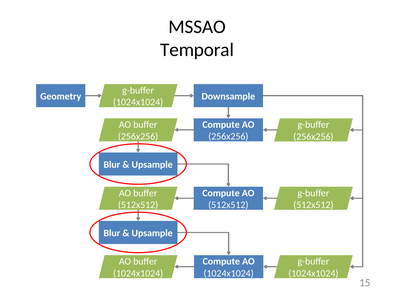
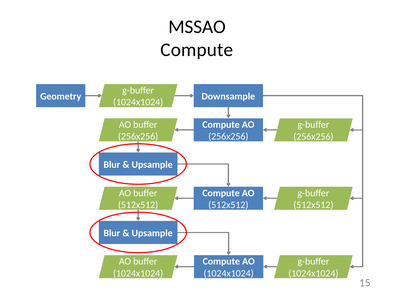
Temporal at (197, 50): Temporal -> Compute
